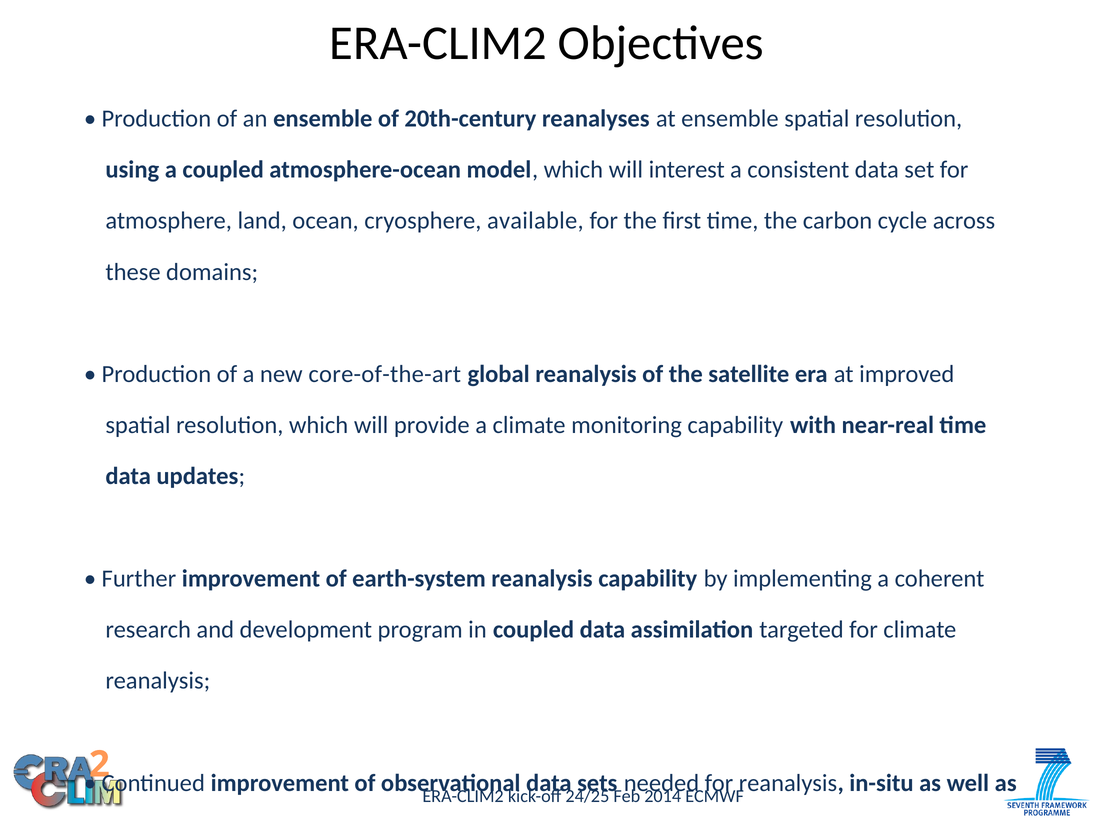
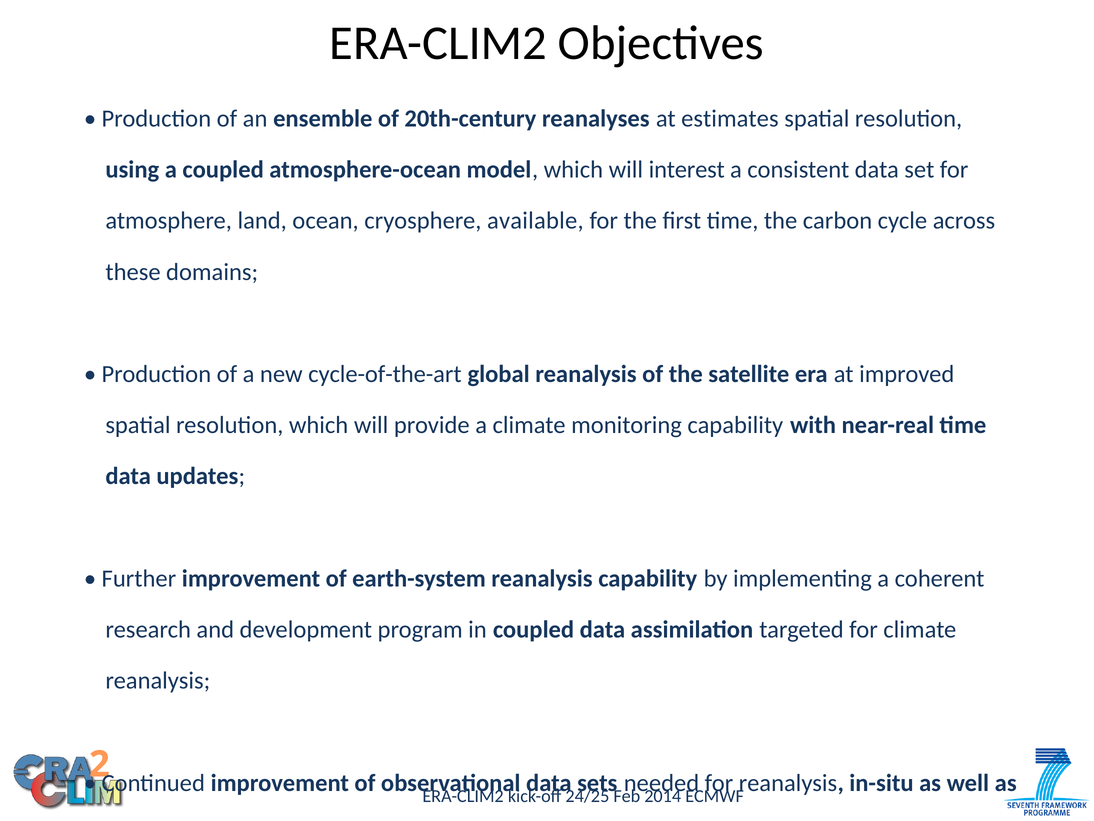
at ensemble: ensemble -> estimates
core-of-the-art: core-of-the-art -> cycle-of-the-art
